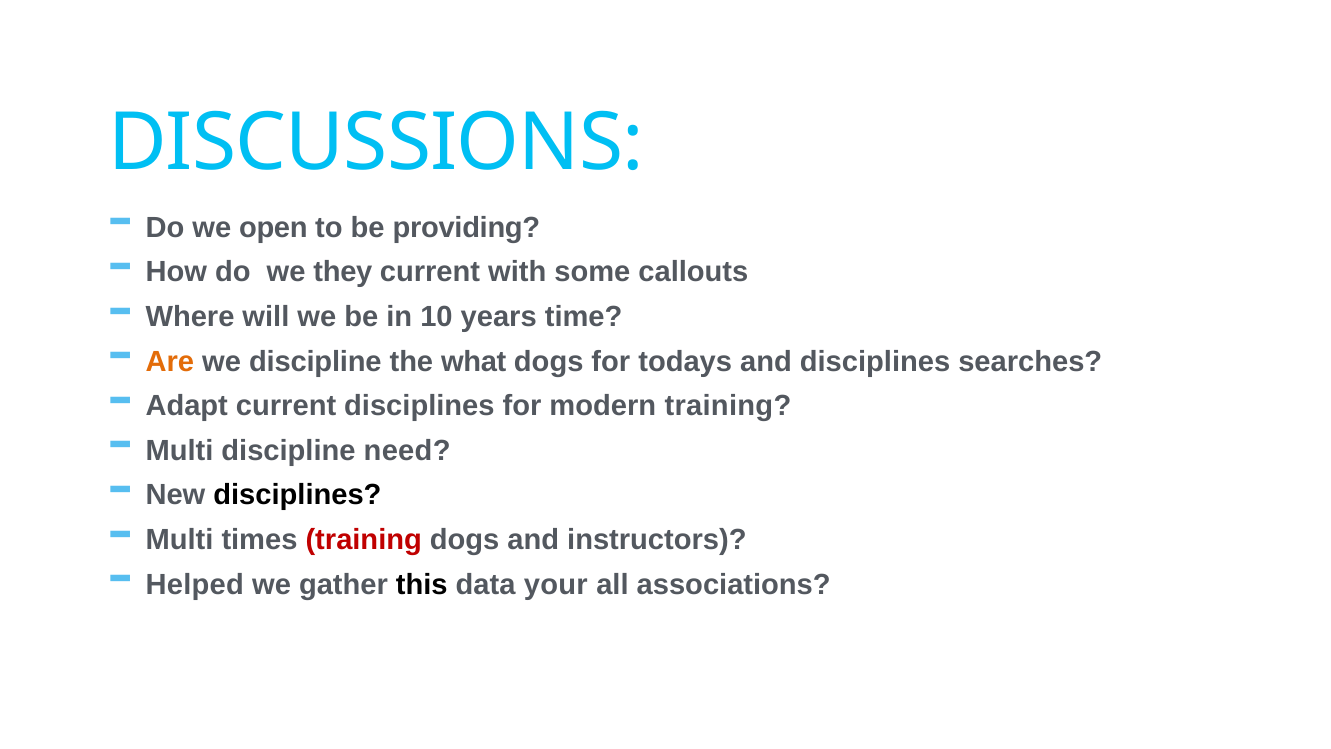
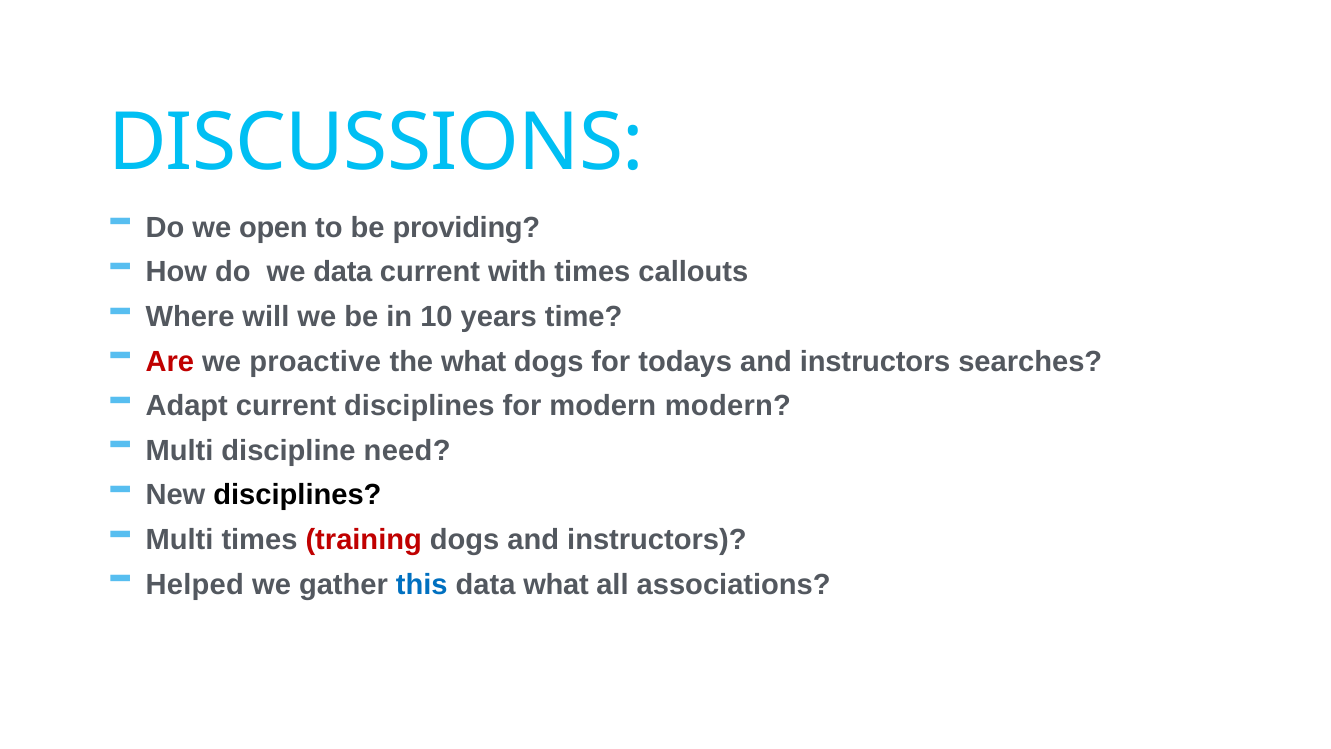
we they: they -> data
with some: some -> times
Are colour: orange -> red
we discipline: discipline -> proactive
todays and disciplines: disciplines -> instructors
modern training: training -> modern
this colour: black -> blue
data your: your -> what
